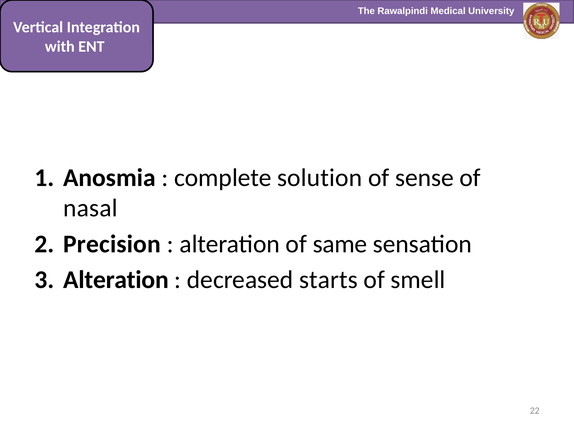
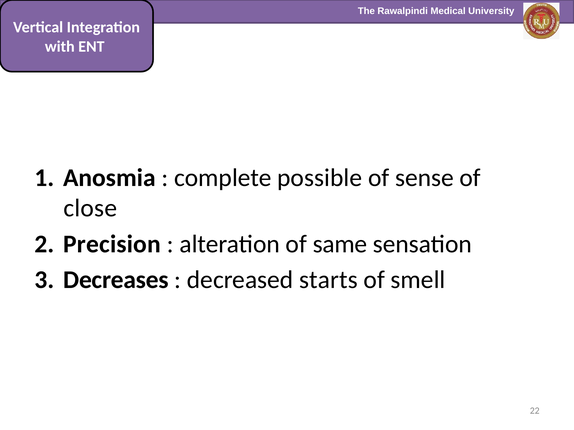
solution: solution -> possible
nasal: nasal -> close
Alteration at (116, 280): Alteration -> Decreases
